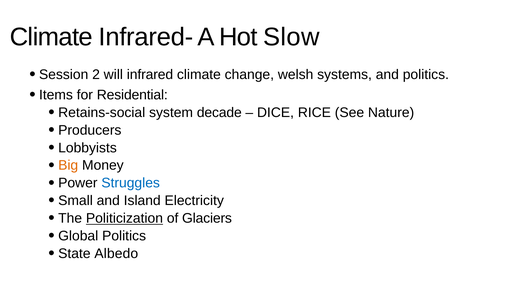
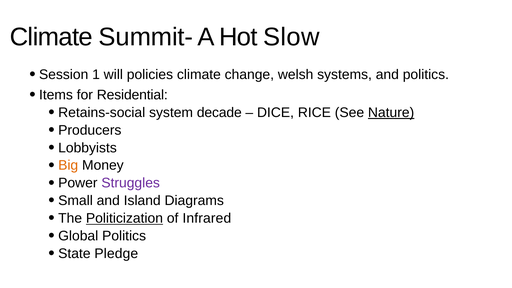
Infrared-: Infrared- -> Summit-
2: 2 -> 1
infrared: infrared -> policies
Nature underline: none -> present
Struggles colour: blue -> purple
Electricity: Electricity -> Diagrams
Glaciers: Glaciers -> Infrared
Albedo: Albedo -> Pledge
